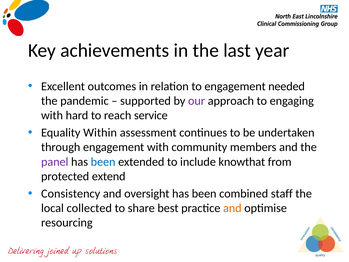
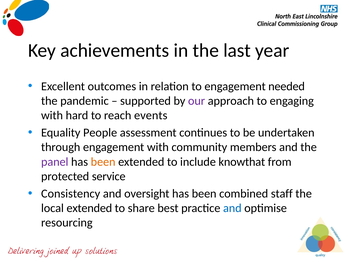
service: service -> events
Within: Within -> People
been at (103, 162) colour: blue -> orange
extend: extend -> service
local collected: collected -> extended
and at (232, 208) colour: orange -> blue
